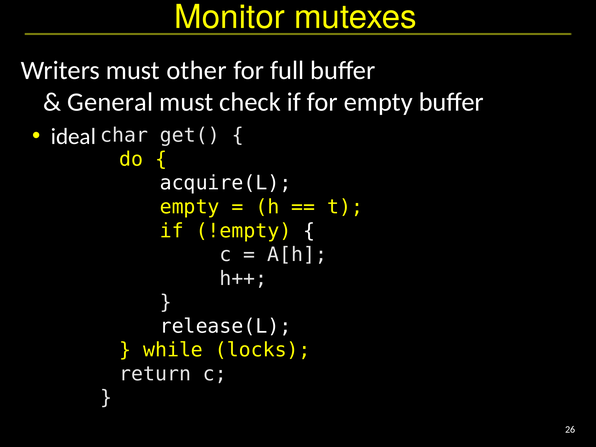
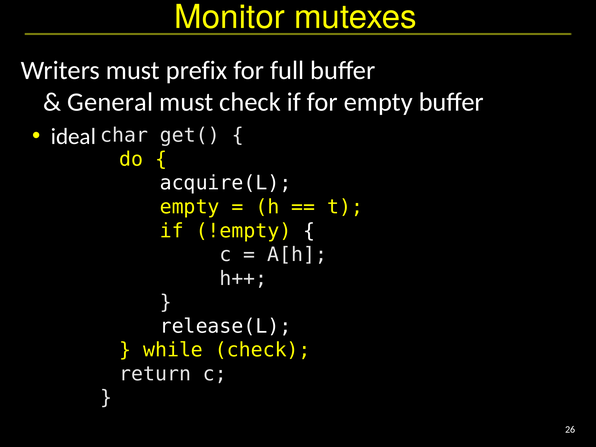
other: other -> prefix
while locks: locks -> check
